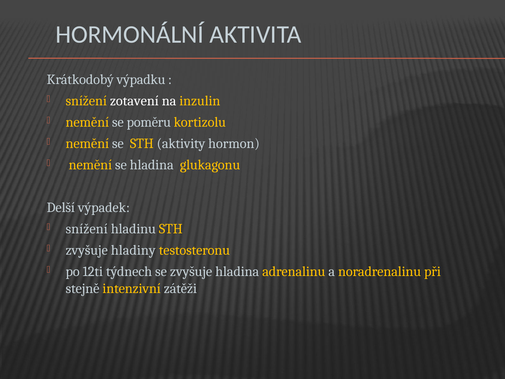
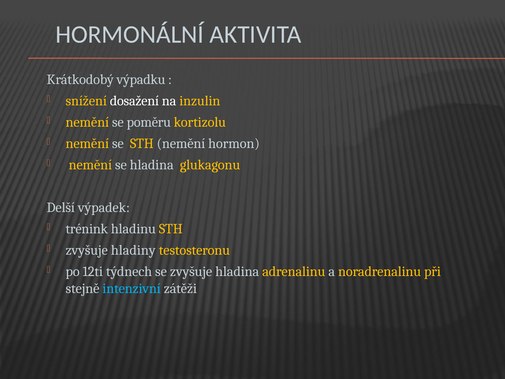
zotavení: zotavení -> dosažení
STH aktivity: aktivity -> nemění
snížení at (87, 229): snížení -> trénink
intenzivní colour: yellow -> light blue
